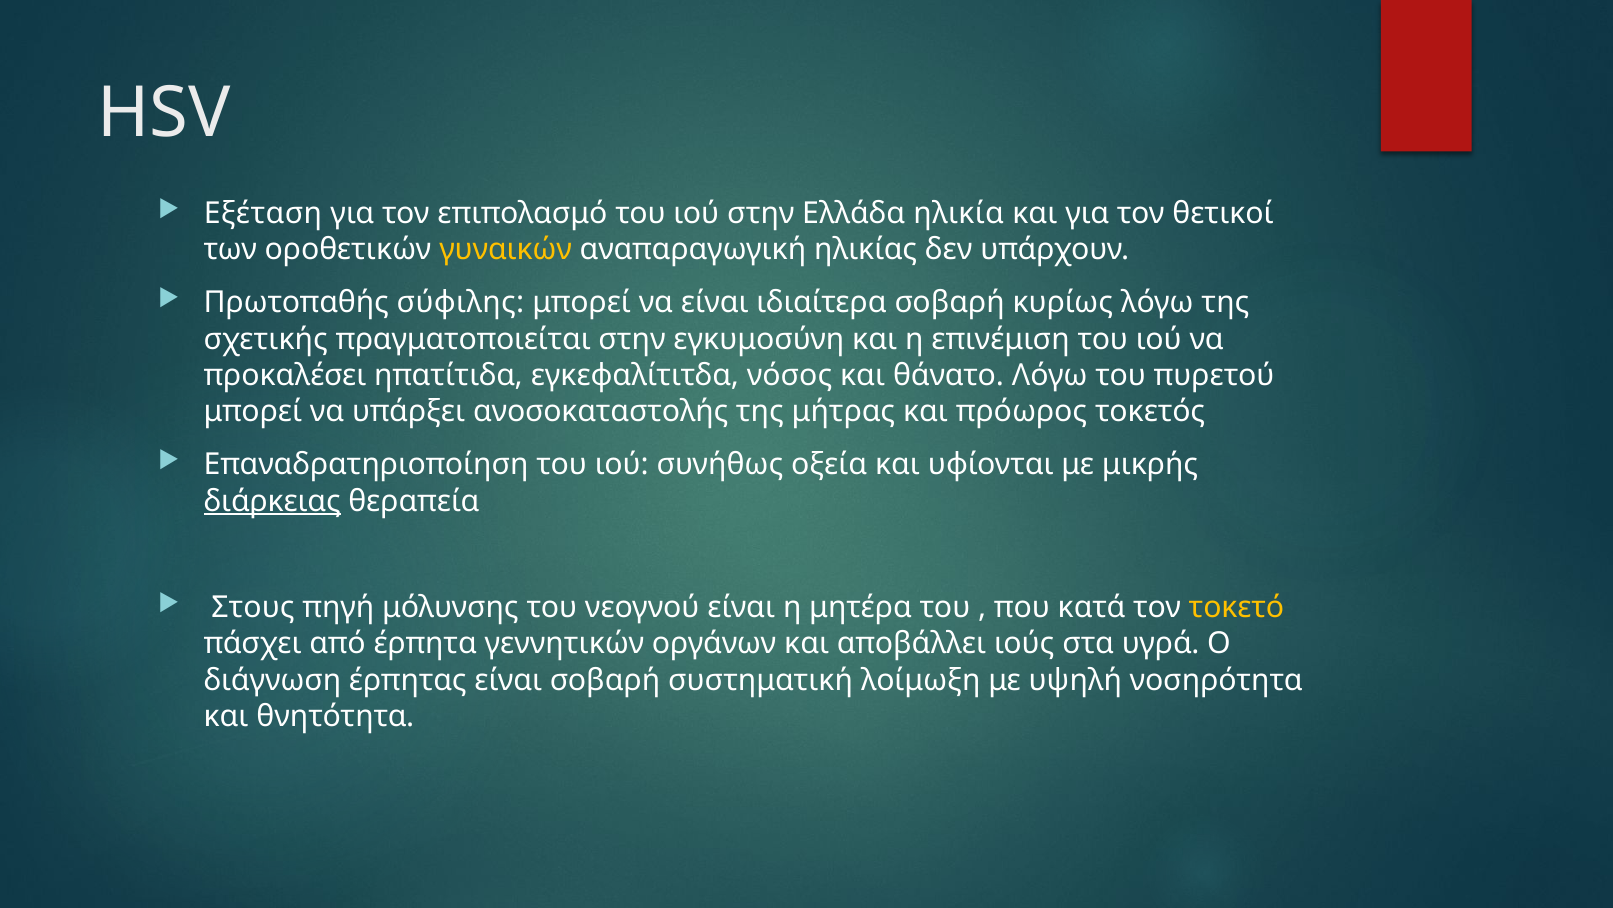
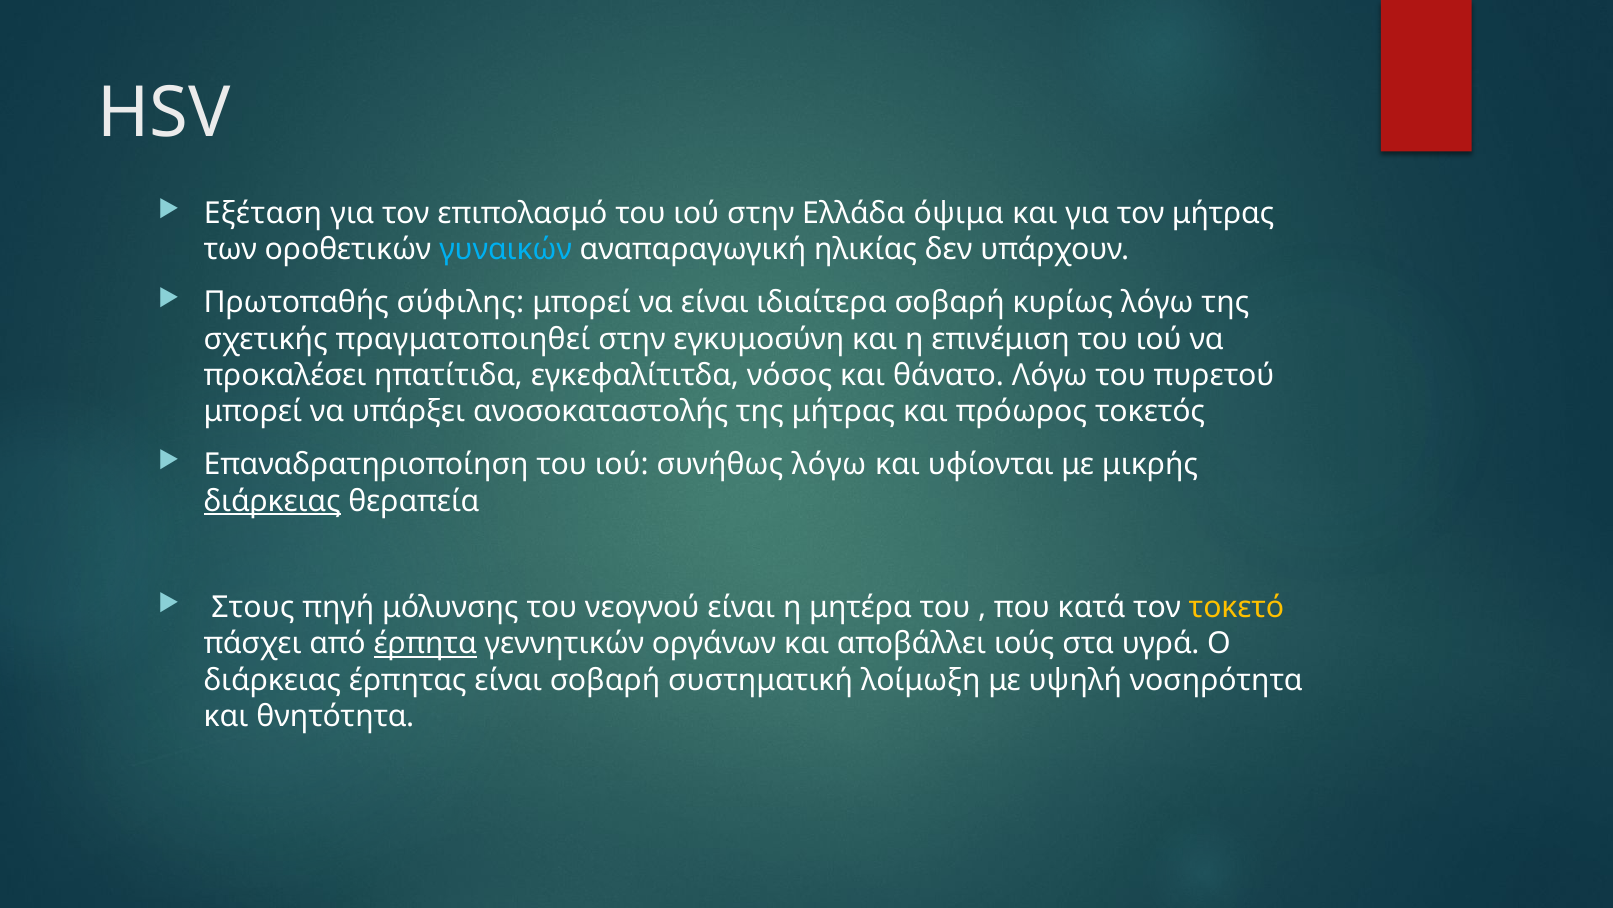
ηλικία: ηλικία -> όψιμα
τον θετικοί: θετικοί -> μήτρας
γυναικών colour: yellow -> light blue
πραγματοποιείται: πραγματοποιείται -> πραγματοποιηθεί
συνήθως οξεία: οξεία -> λόγω
έρπητα underline: none -> present
διάγνωση at (272, 680): διάγνωση -> διάρκειας
